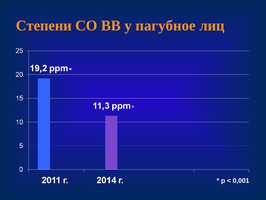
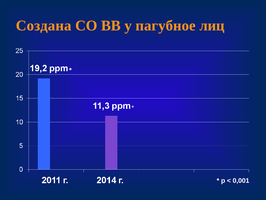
Степени: Степени -> Создана
